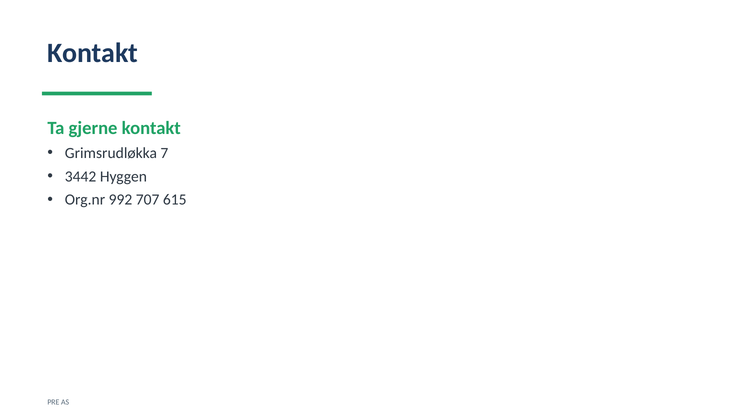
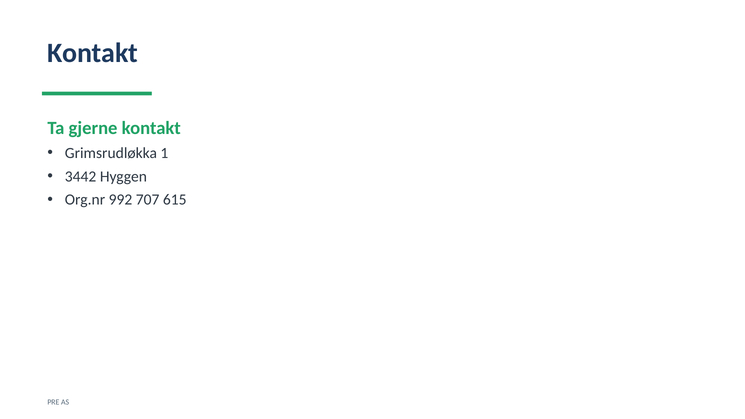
7: 7 -> 1
